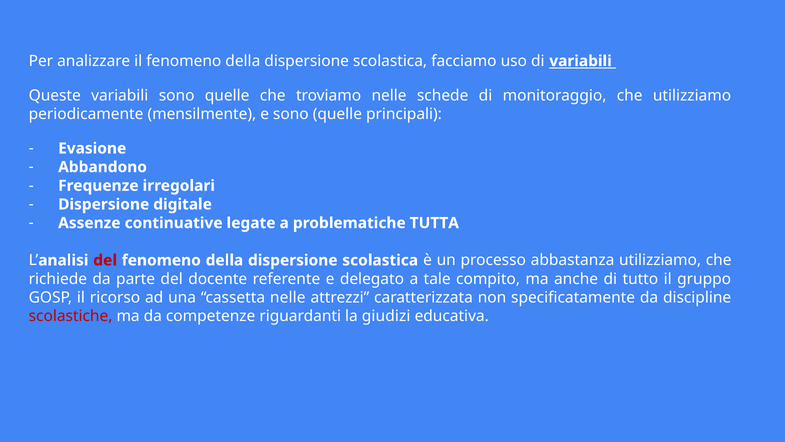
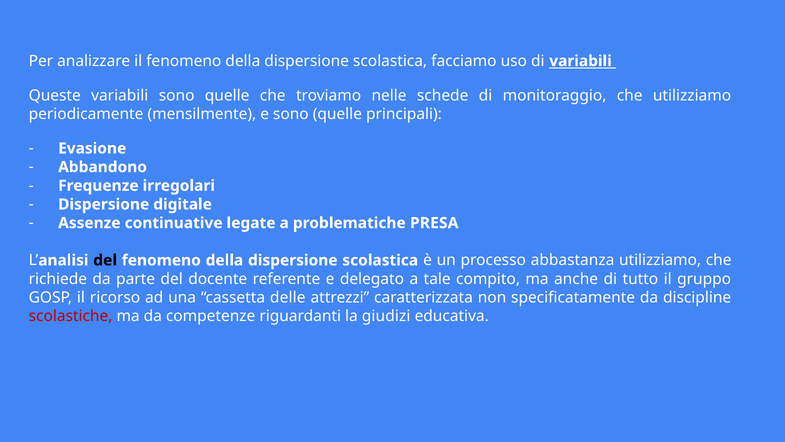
TUTTA: TUTTA -> PRESA
del at (105, 260) colour: red -> black
cassetta nelle: nelle -> delle
